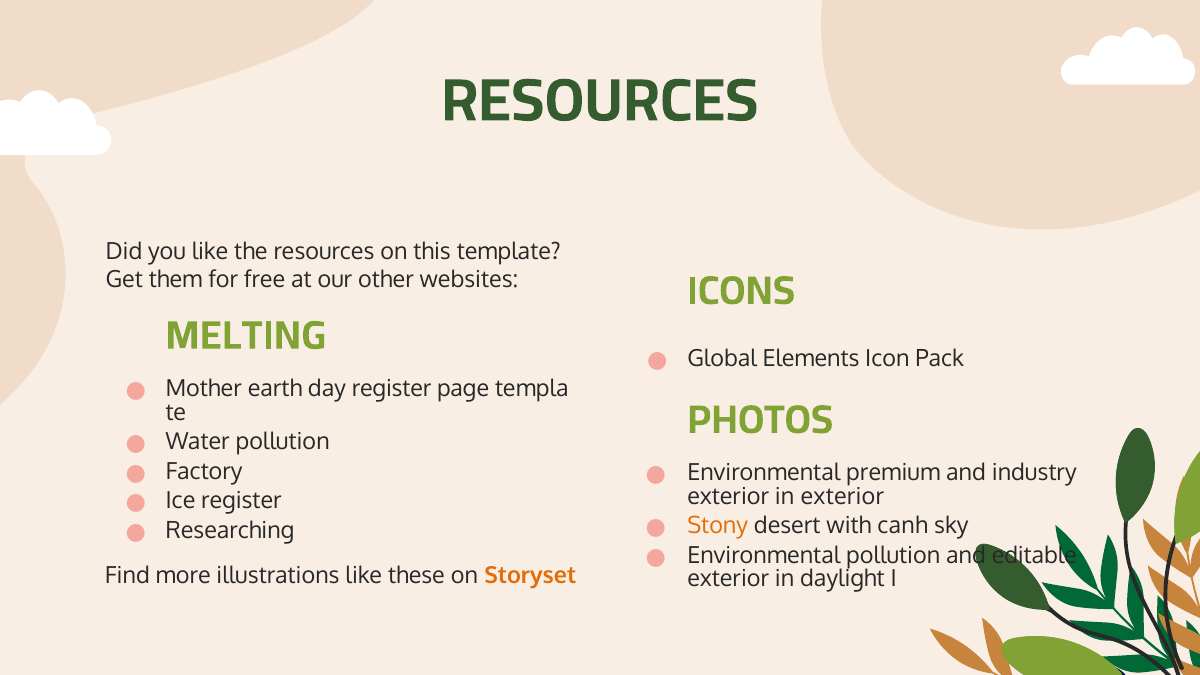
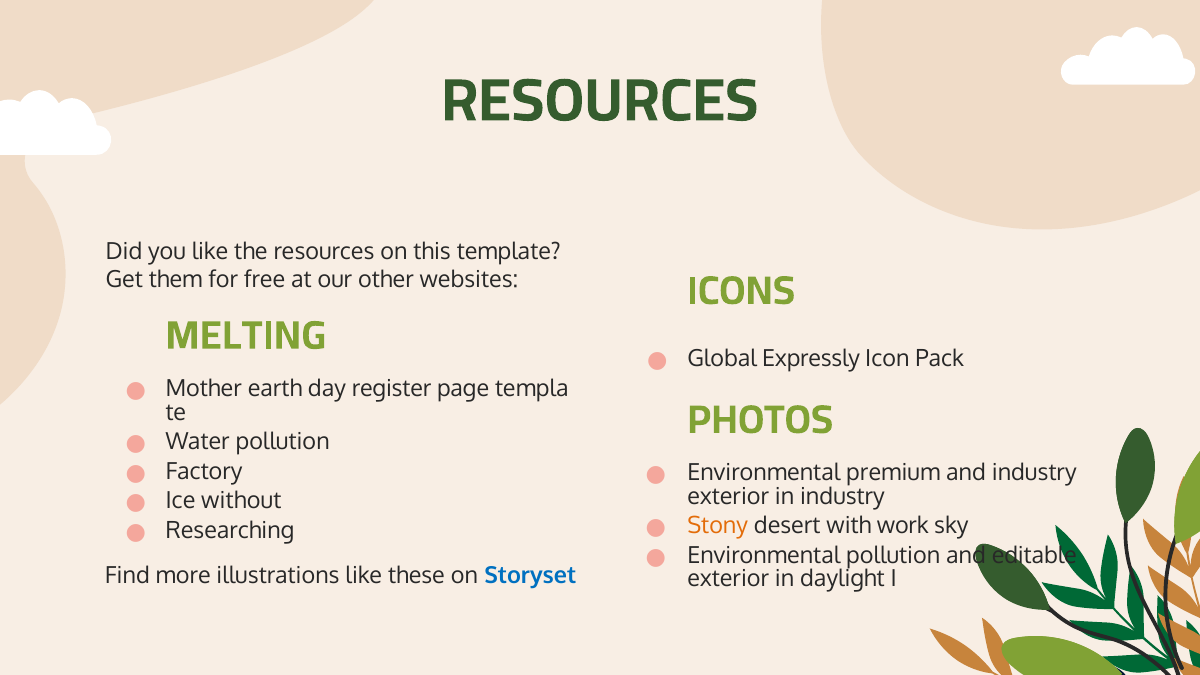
Elements: Elements -> Expressly
in exterior: exterior -> industry
Ice register: register -> without
canh: canh -> work
Storyset colour: orange -> blue
